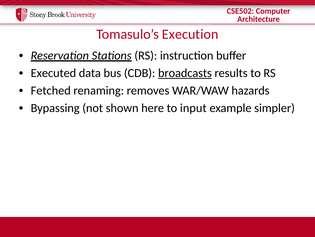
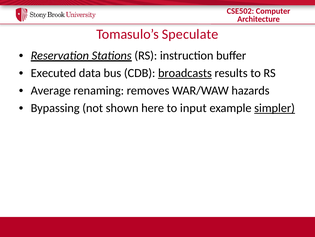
Execution: Execution -> Speculate
Fetched: Fetched -> Average
simpler underline: none -> present
